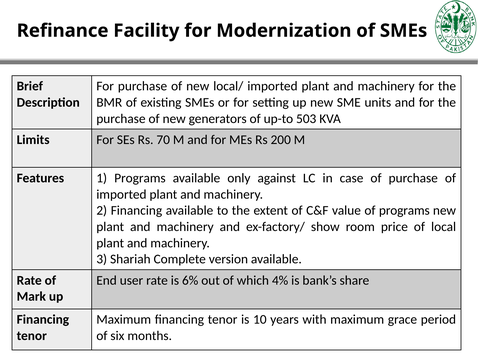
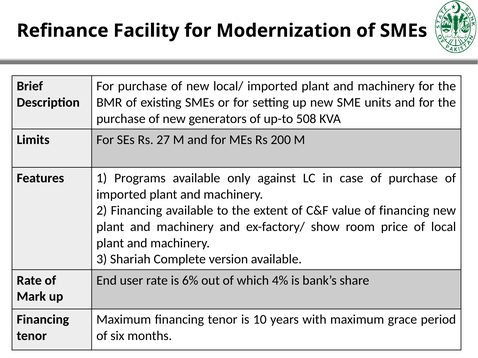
503: 503 -> 508
70: 70 -> 27
of programs: programs -> financing
